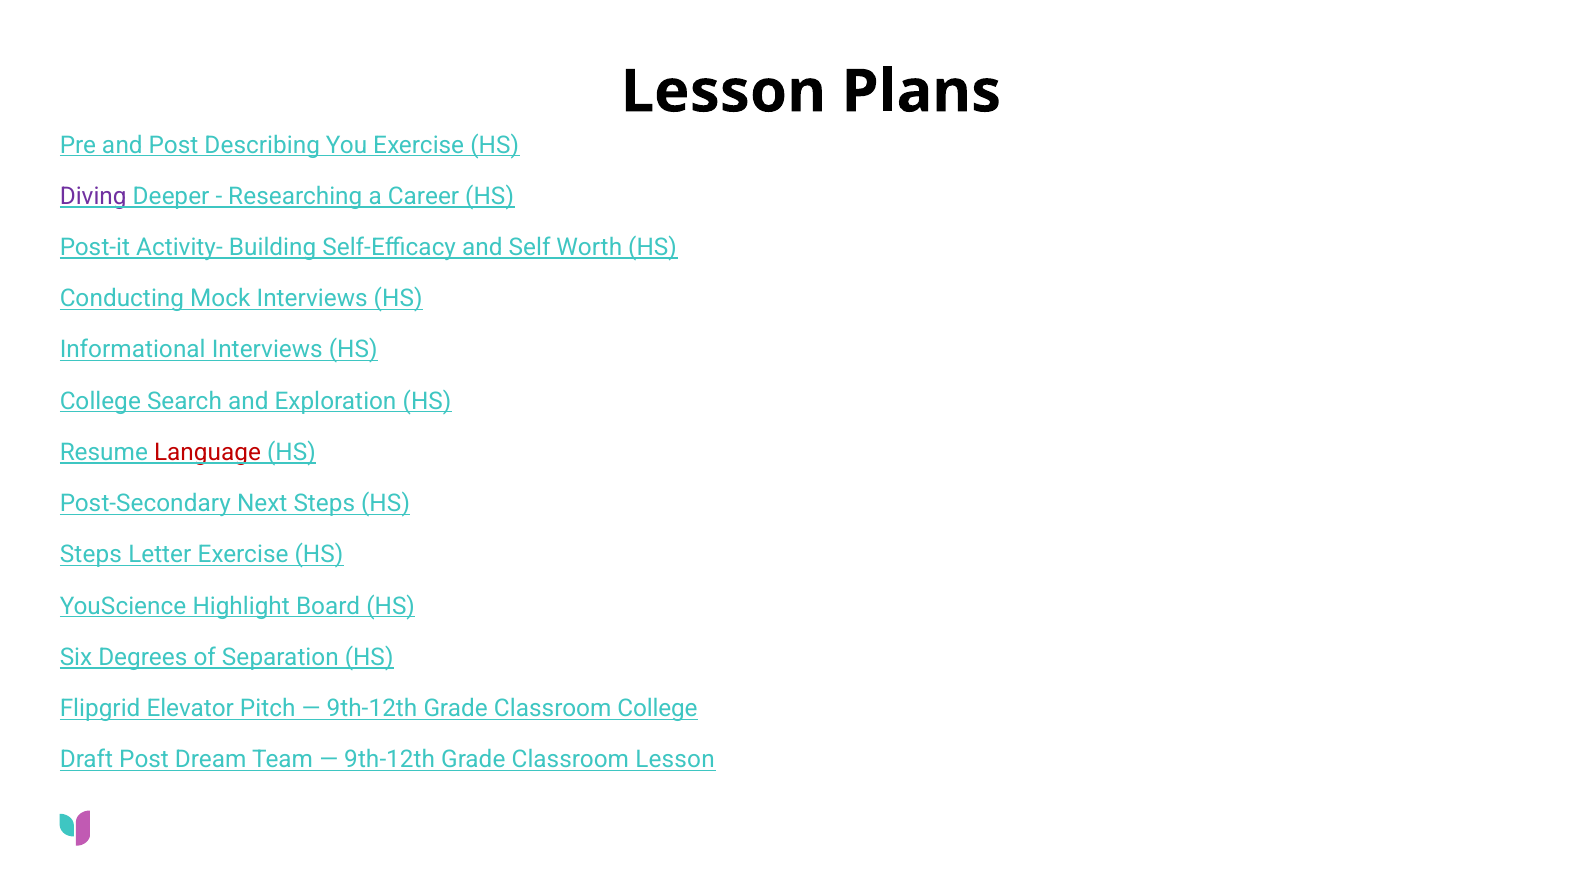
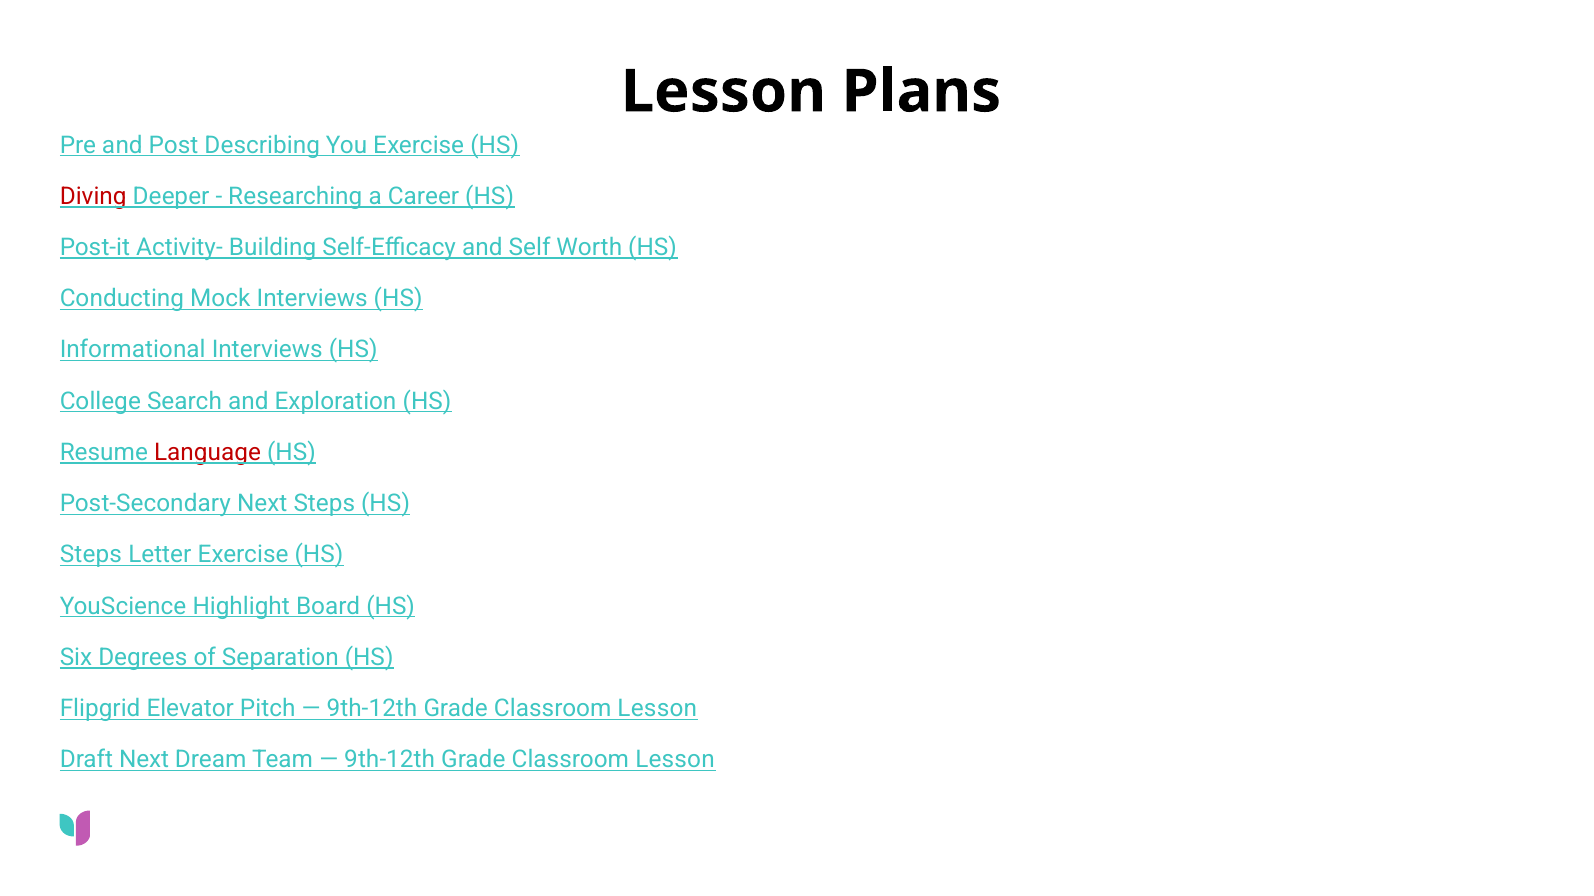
Diving colour: purple -> red
College at (658, 709): College -> Lesson
Draft Post: Post -> Next
